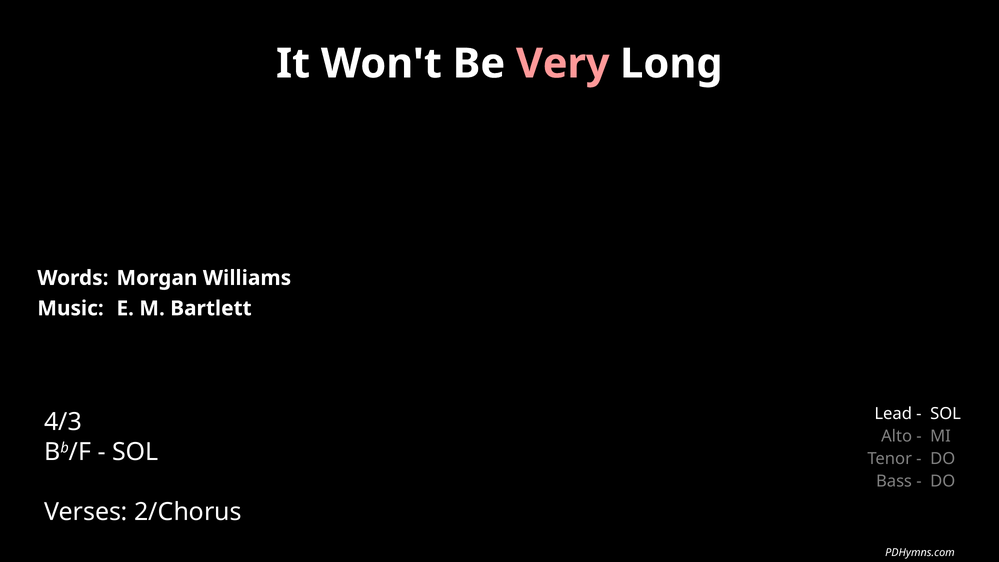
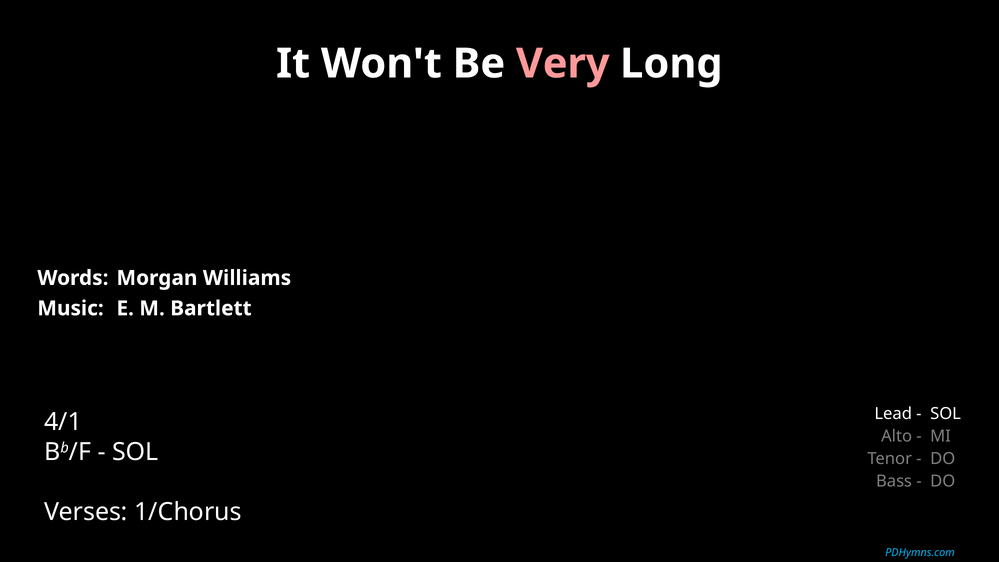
4/3: 4/3 -> 4/1
2/Chorus: 2/Chorus -> 1/Chorus
PDHymns.com colour: white -> light blue
